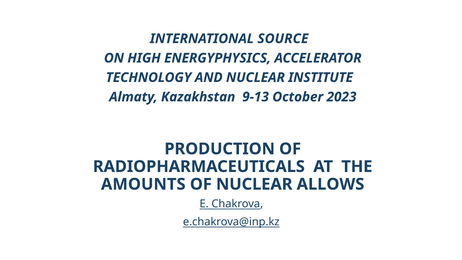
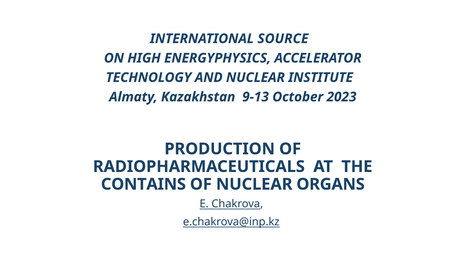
AMOUNTS: AMOUNTS -> CONTAINS
ALLOWS: ALLOWS -> ORGANS
